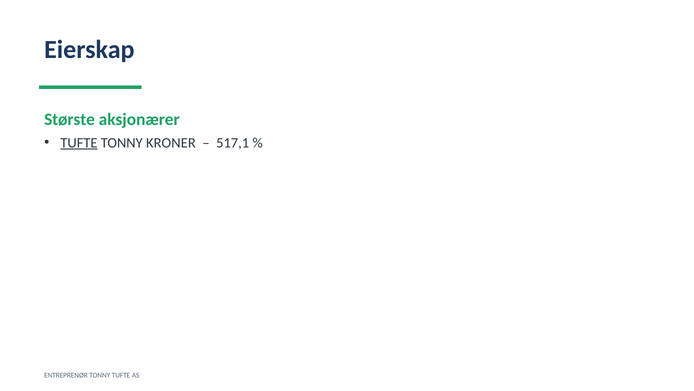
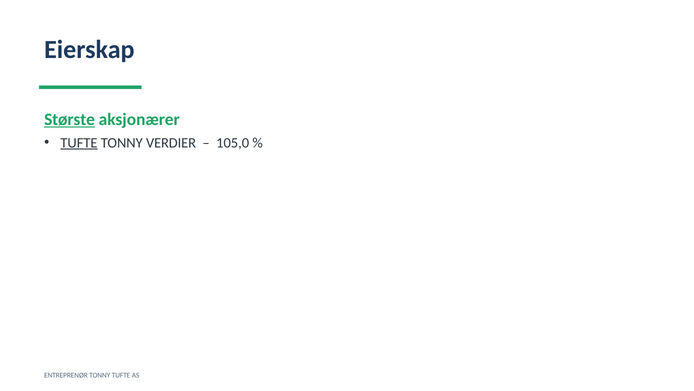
Største underline: none -> present
KRONER: KRONER -> VERDIER
517,1: 517,1 -> 105,0
